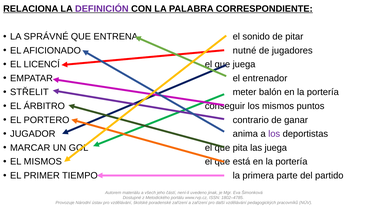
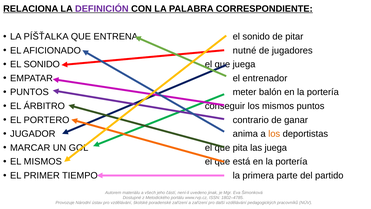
SPRÁVNÉ: SPRÁVNÉ -> PÍŠŤALKA
LICENCÍ at (42, 64): LICENCÍ -> SONIDO
STŘELIT at (29, 92): STŘELIT -> PUNTOS
los at (274, 134) colour: purple -> orange
